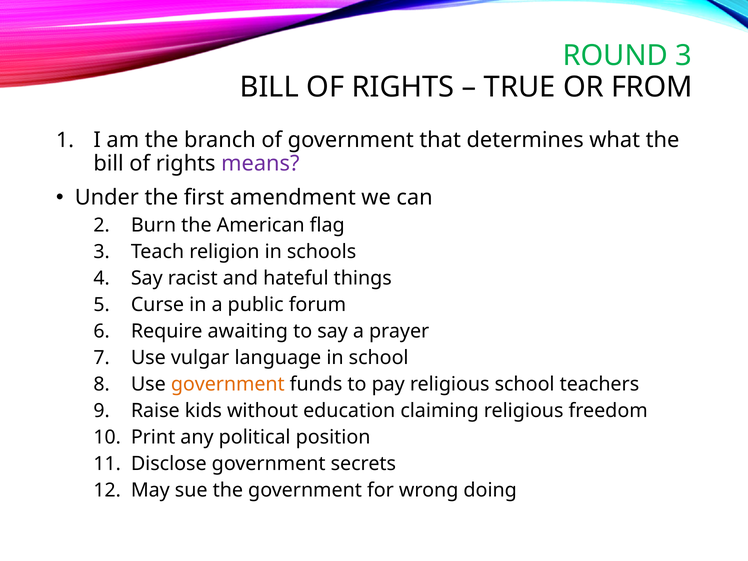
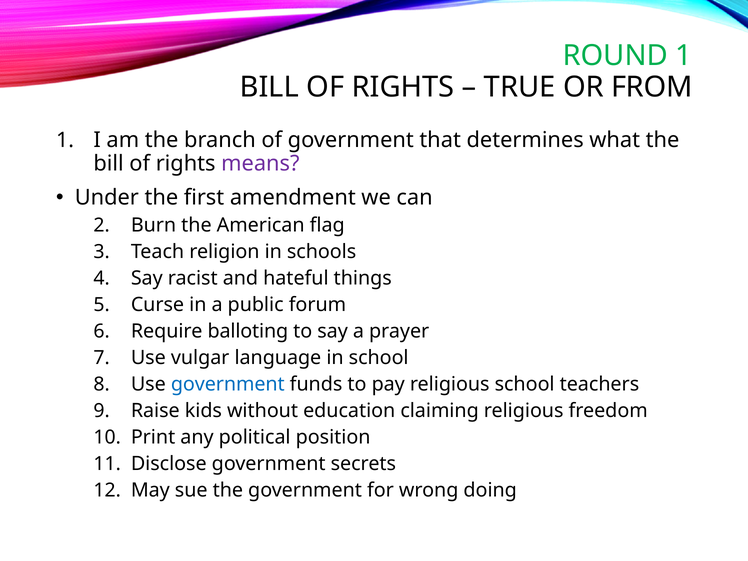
ROUND 3: 3 -> 1
awaiting: awaiting -> balloting
government at (228, 384) colour: orange -> blue
